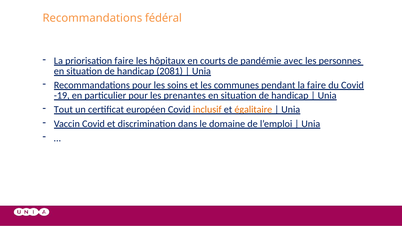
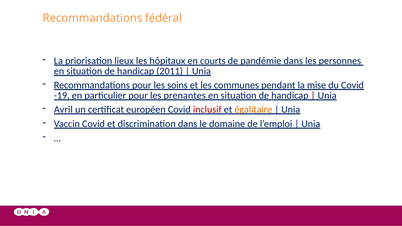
priorisation faire: faire -> lieux
pandémie avec: avec -> dans
2081: 2081 -> 2011
la faire: faire -> mise
Tout: Tout -> Avril
inclusif colour: orange -> red
